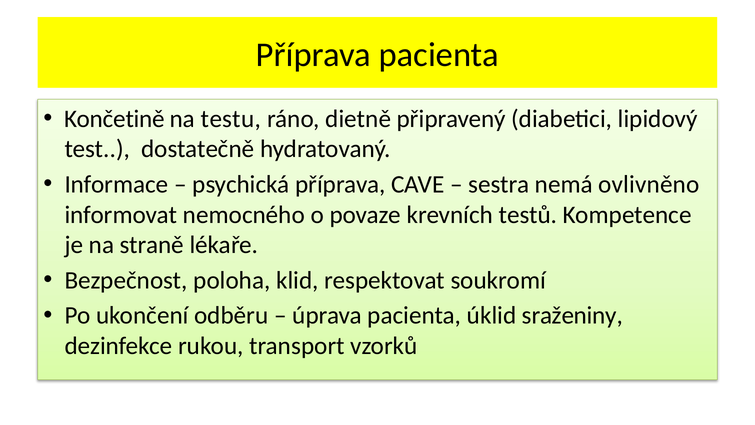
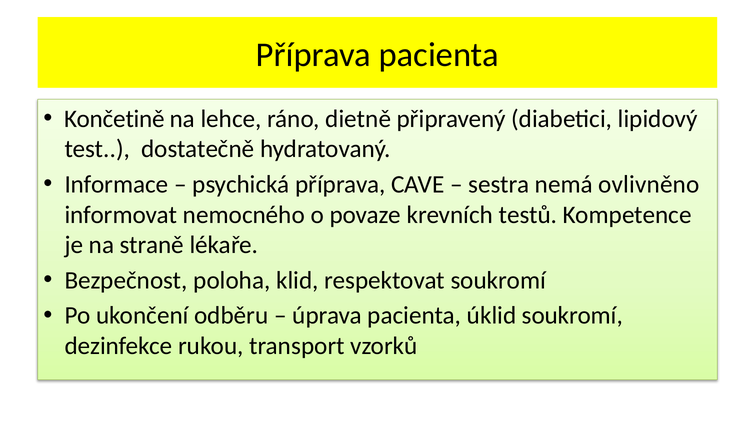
testu: testu -> lehce
úklid sraženiny: sraženiny -> soukromí
